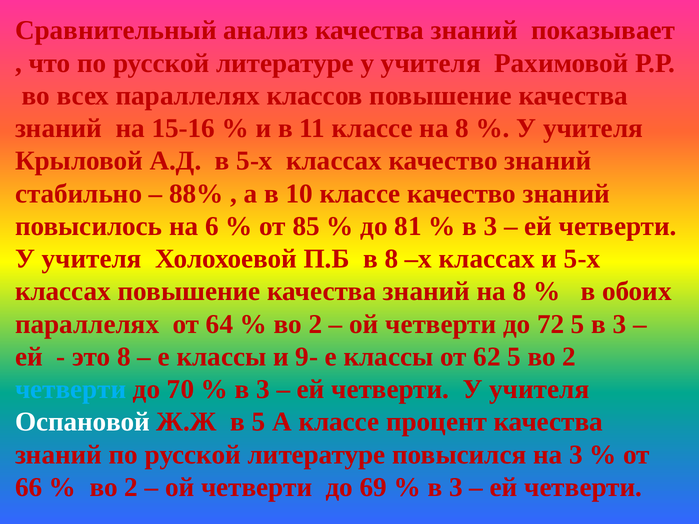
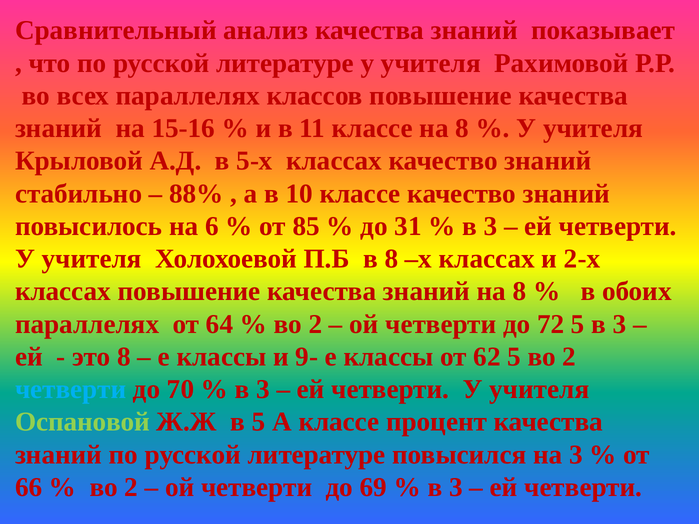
81: 81 -> 31
и 5-х: 5-х -> 2-х
Оспановой colour: white -> light green
